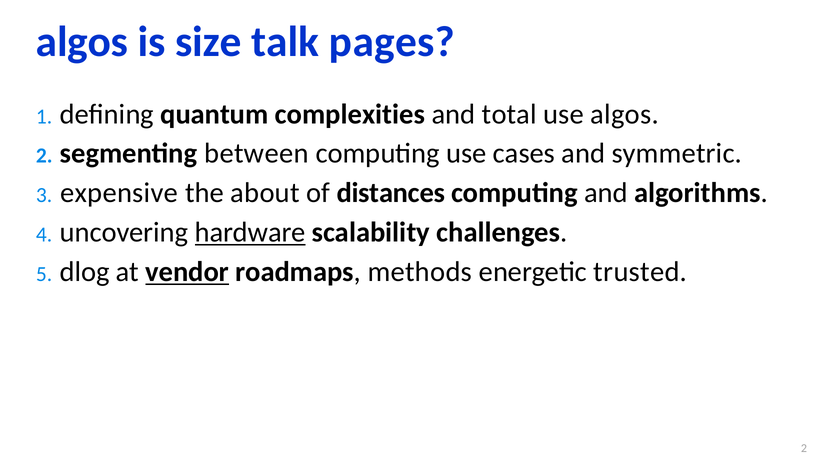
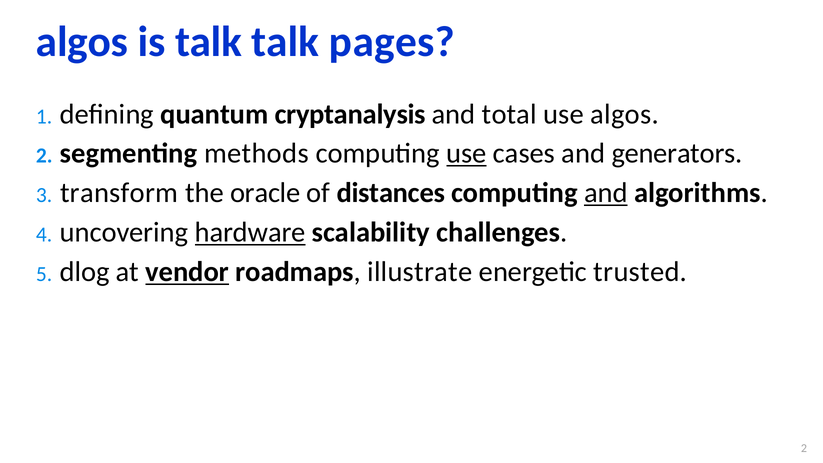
is size: size -> talk
complexities: complexities -> cryptanalysis
between: between -> methods
use at (466, 154) underline: none -> present
symmetric: symmetric -> generators
expensive: expensive -> transform
about: about -> oracle
and at (606, 193) underline: none -> present
methods: methods -> illustrate
